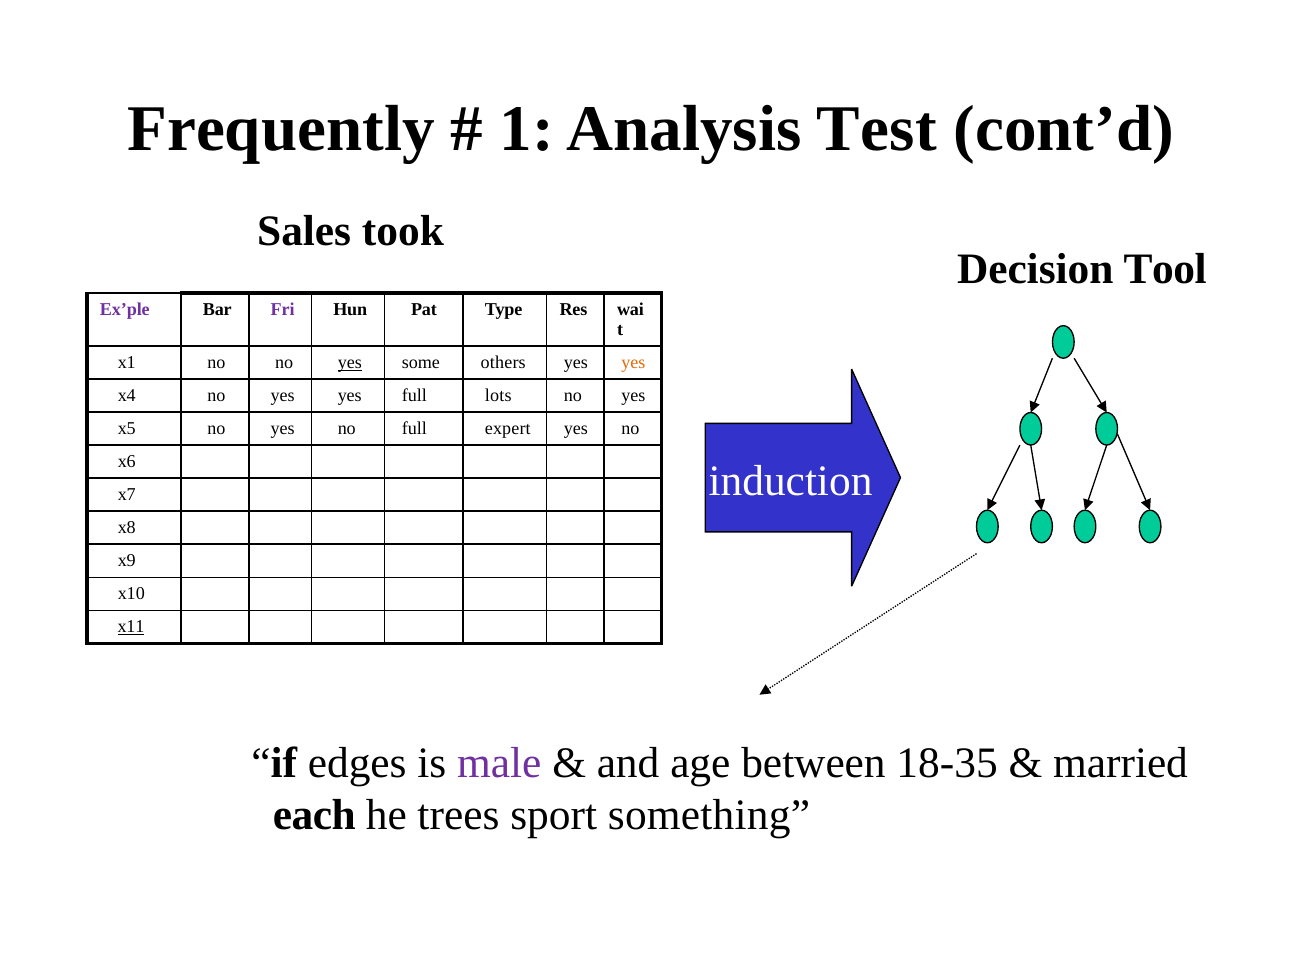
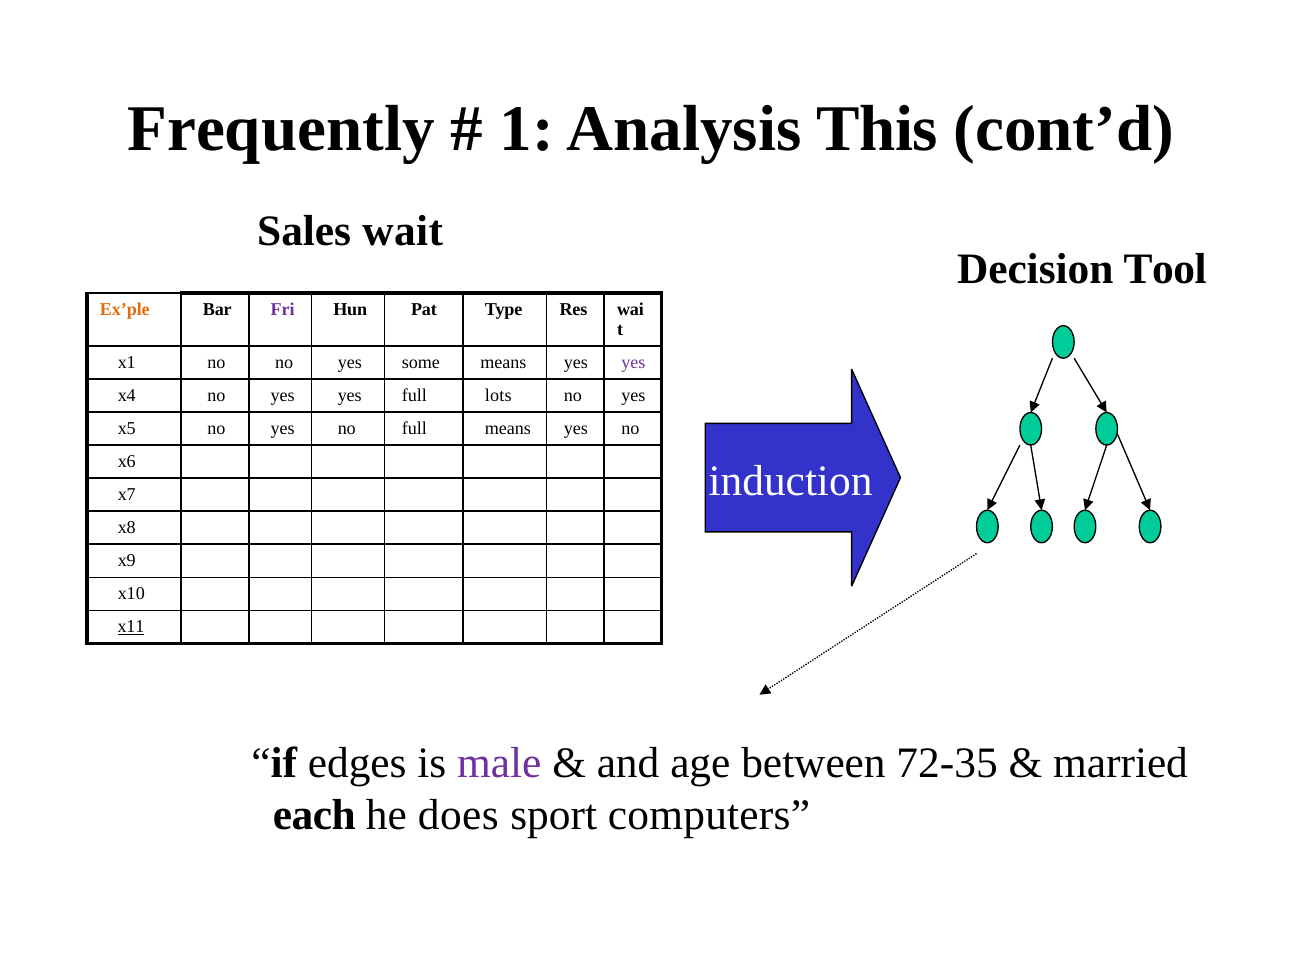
Test: Test -> This
took: took -> wait
Ex’ple colour: purple -> orange
yes at (350, 362) underline: present -> none
some others: others -> means
yes at (633, 362) colour: orange -> purple
full expert: expert -> means
18-35: 18-35 -> 72-35
trees: trees -> does
something: something -> computers
